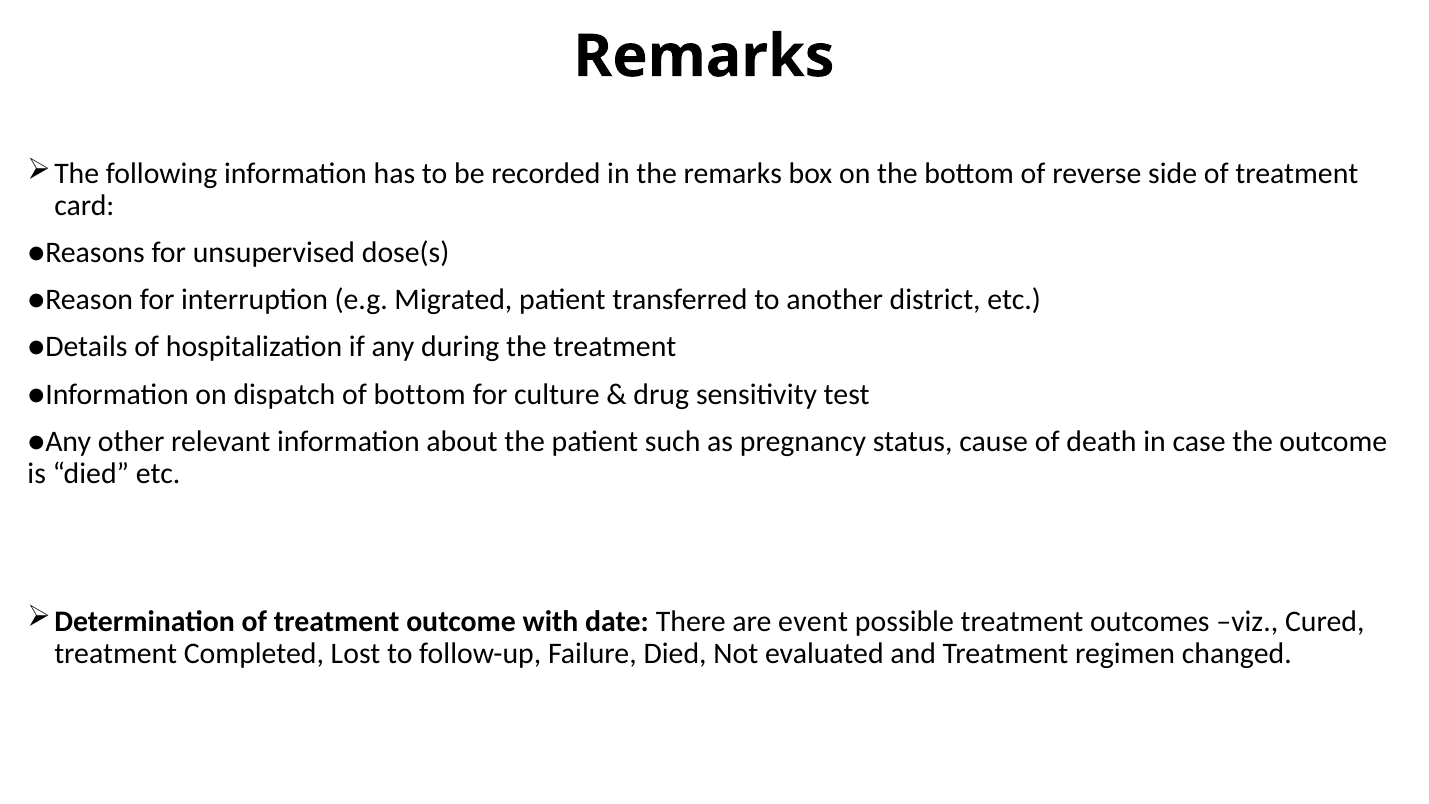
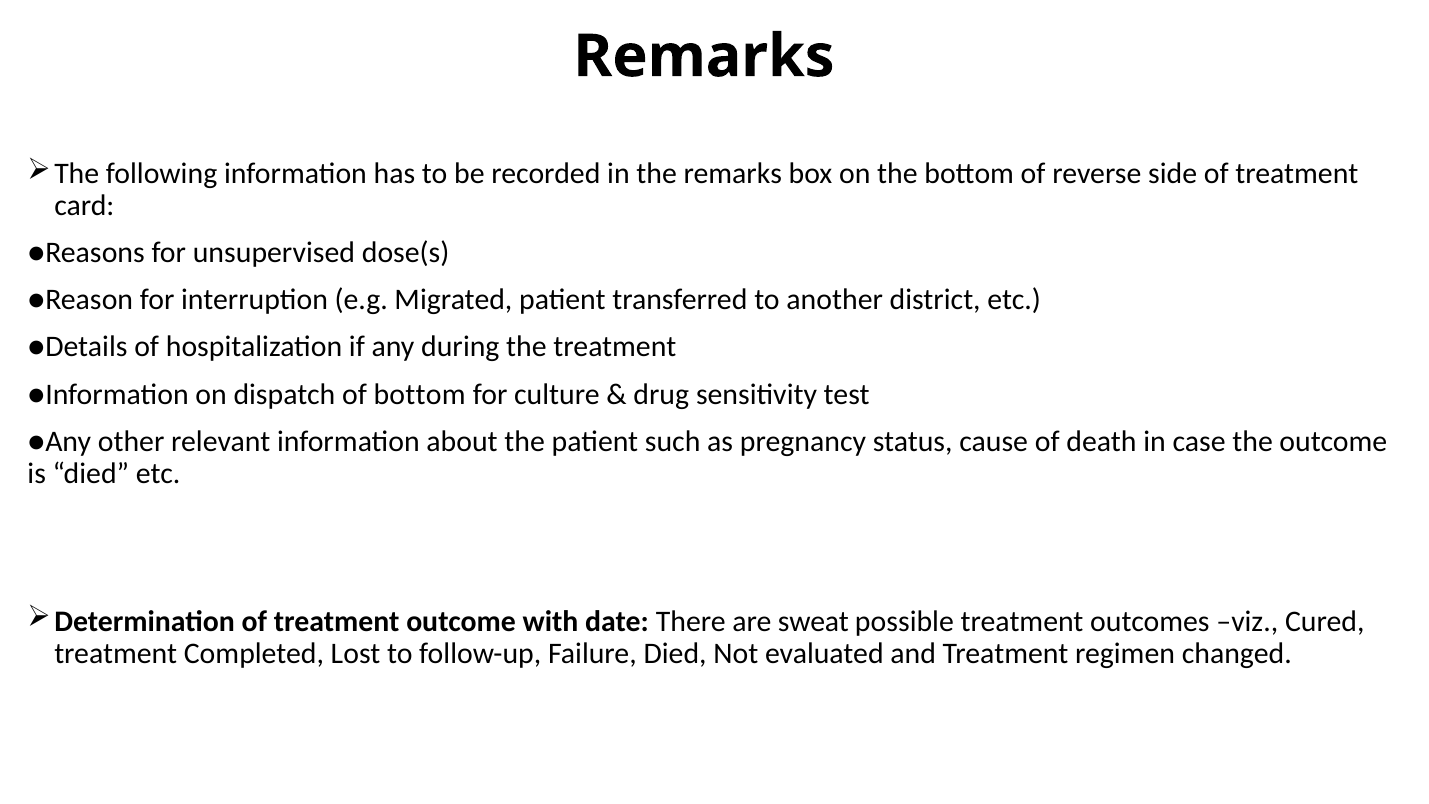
event: event -> sweat
